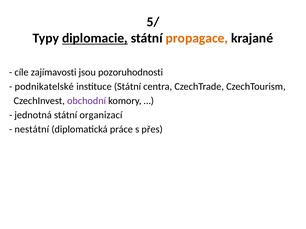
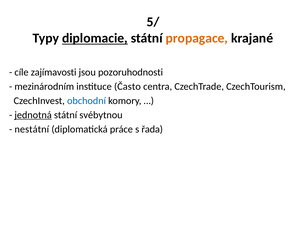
podnikatelské: podnikatelské -> mezinárodním
instituce Státní: Státní -> Často
obchodní colour: purple -> blue
jednotná underline: none -> present
organizací: organizací -> svébytnou
přes: přes -> řada
